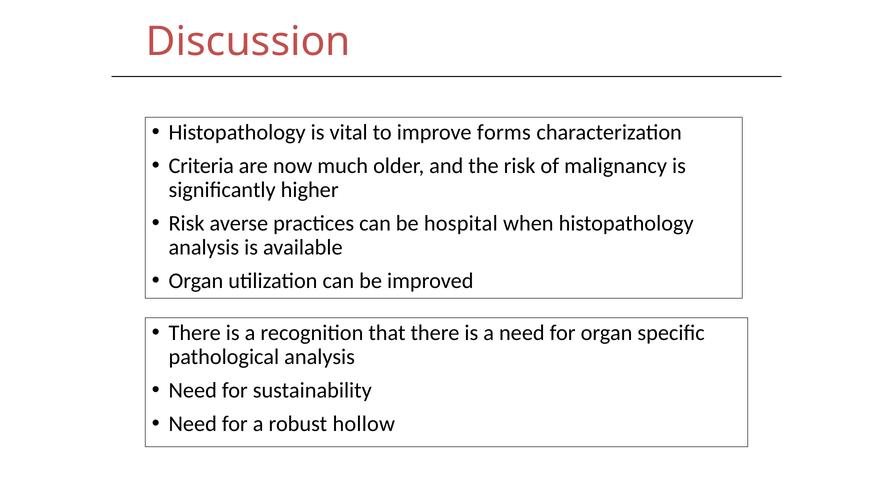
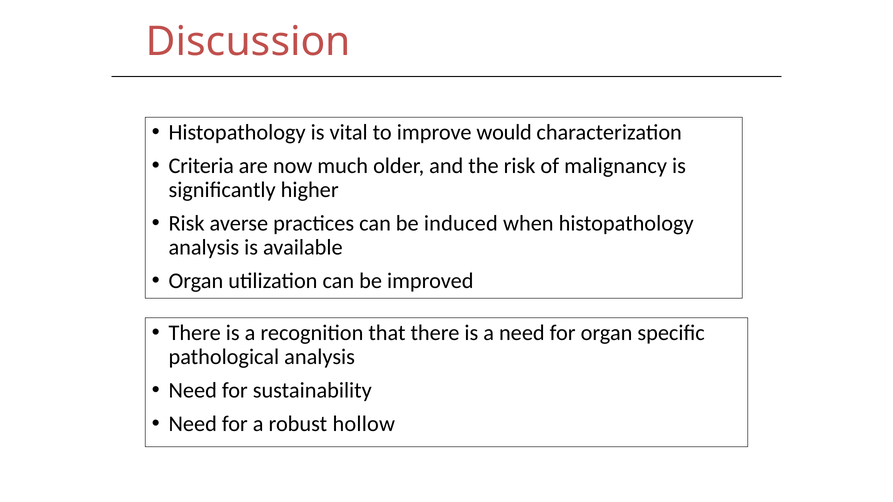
forms: forms -> would
hospital: hospital -> induced
